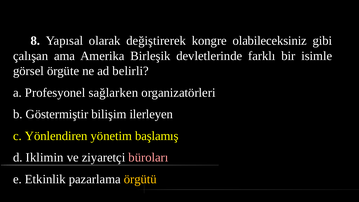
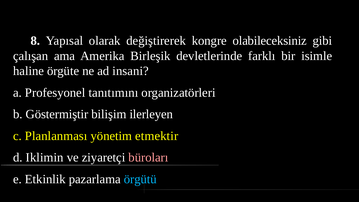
görsel: görsel -> haline
belirli: belirli -> insani
sağlarken: sağlarken -> tanıtımını
Yönlendiren: Yönlendiren -> Planlanması
başlamış: başlamış -> etmektir
örgütü colour: yellow -> light blue
